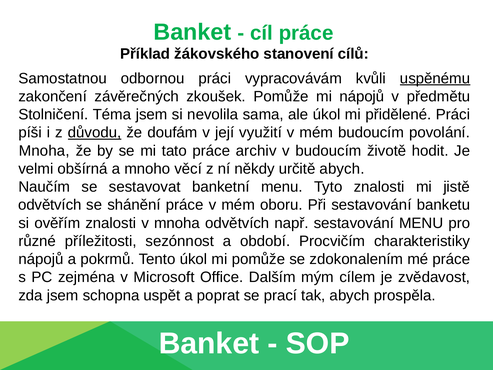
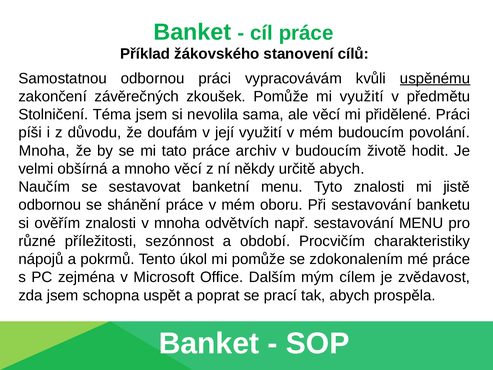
mi nápojů: nápojů -> využití
ale úkol: úkol -> věcí
důvodu underline: present -> none
odvětvích at (50, 205): odvětvích -> odbornou
